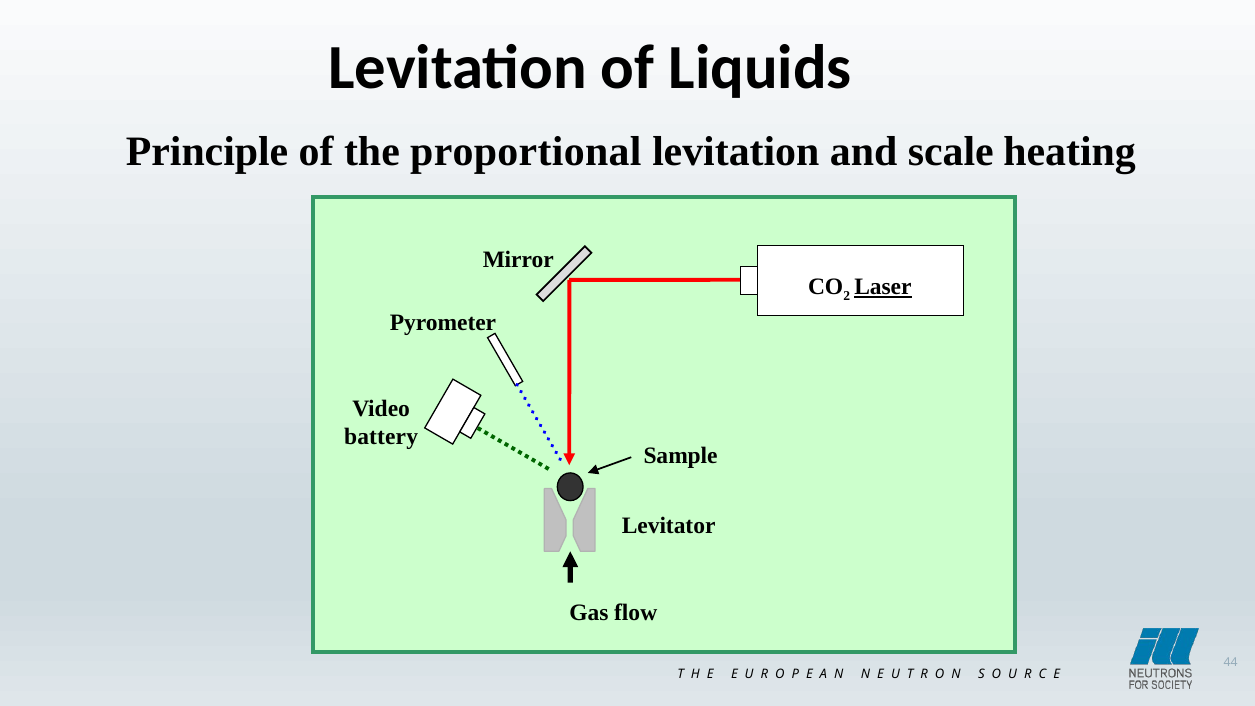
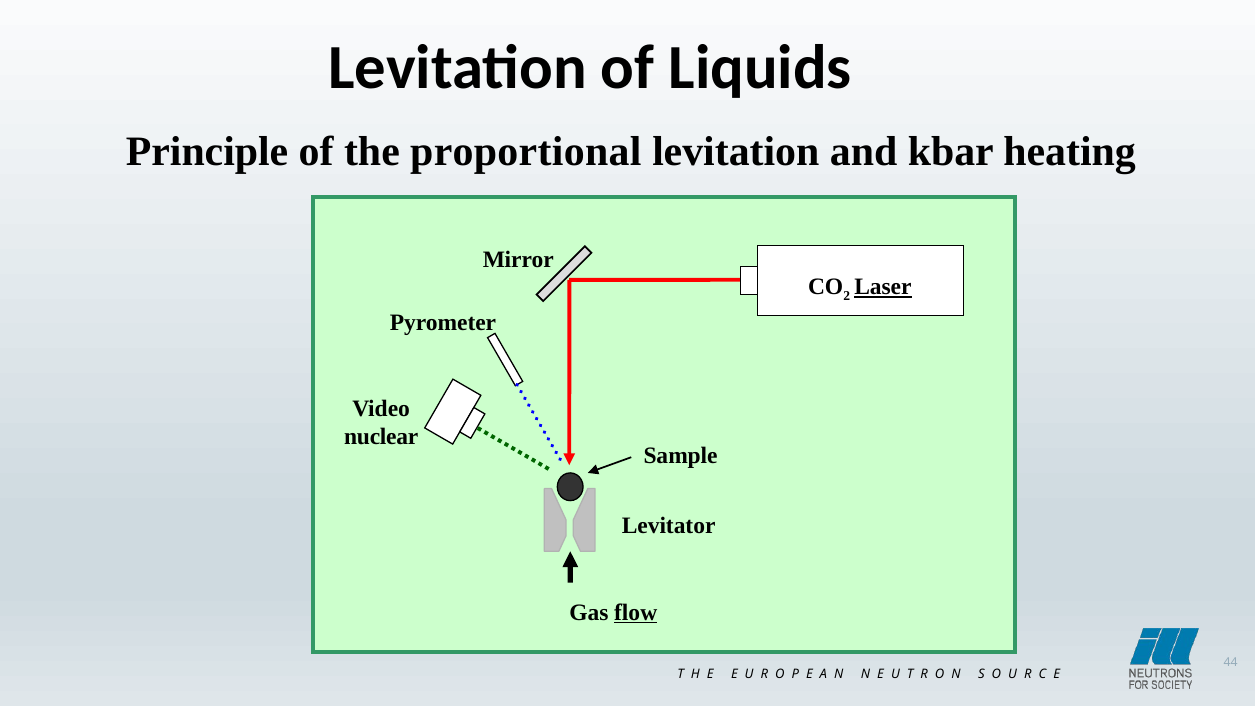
scale: scale -> kbar
battery: battery -> nuclear
flow underline: none -> present
